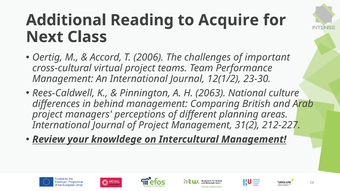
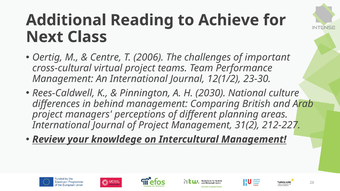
Acquire: Acquire -> Achieve
Accord: Accord -> Centre
2063: 2063 -> 2030
